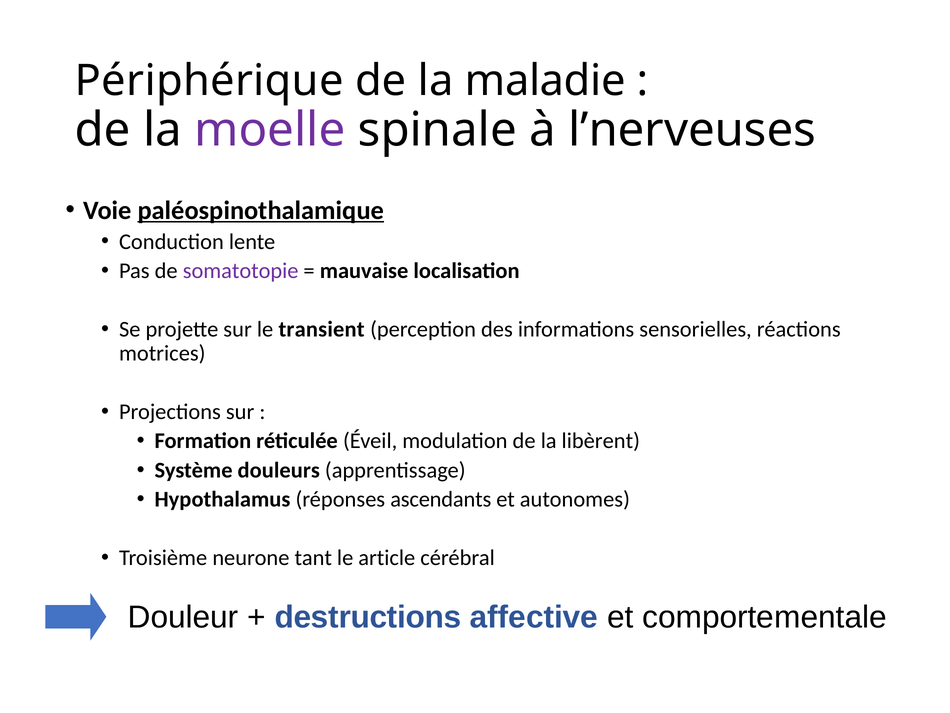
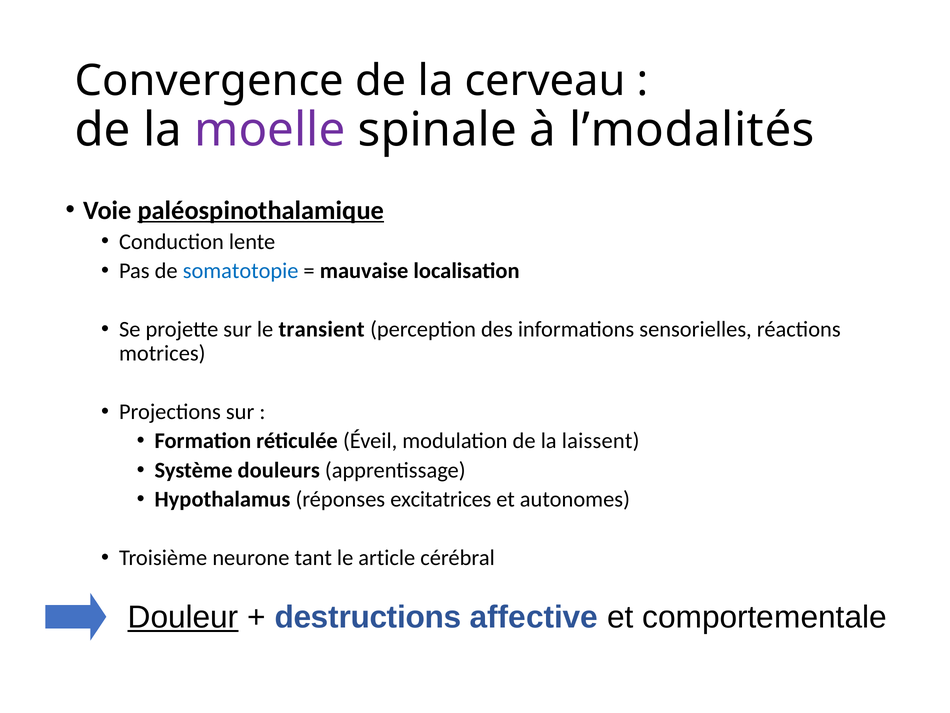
Périphérique: Périphérique -> Convergence
maladie: maladie -> cerveau
l’nerveuses: l’nerveuses -> l’modalités
somatotopie colour: purple -> blue
libèrent: libèrent -> laissent
ascendants: ascendants -> excitatrices
Douleur underline: none -> present
